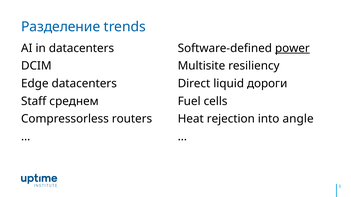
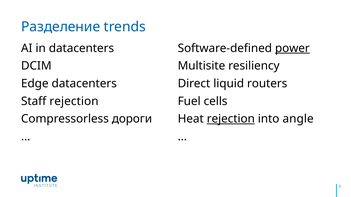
дороги: дороги -> routers
Staff среднем: среднем -> rejection
routers: routers -> дороги
rejection at (231, 119) underline: none -> present
